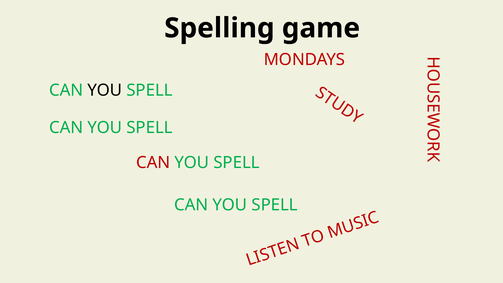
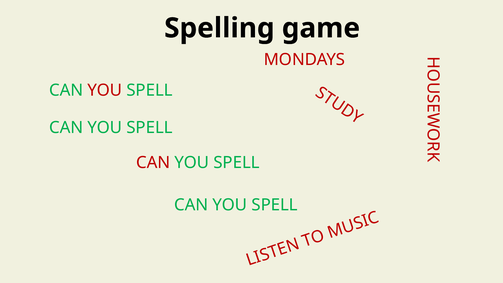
YOU at (105, 90) colour: black -> red
